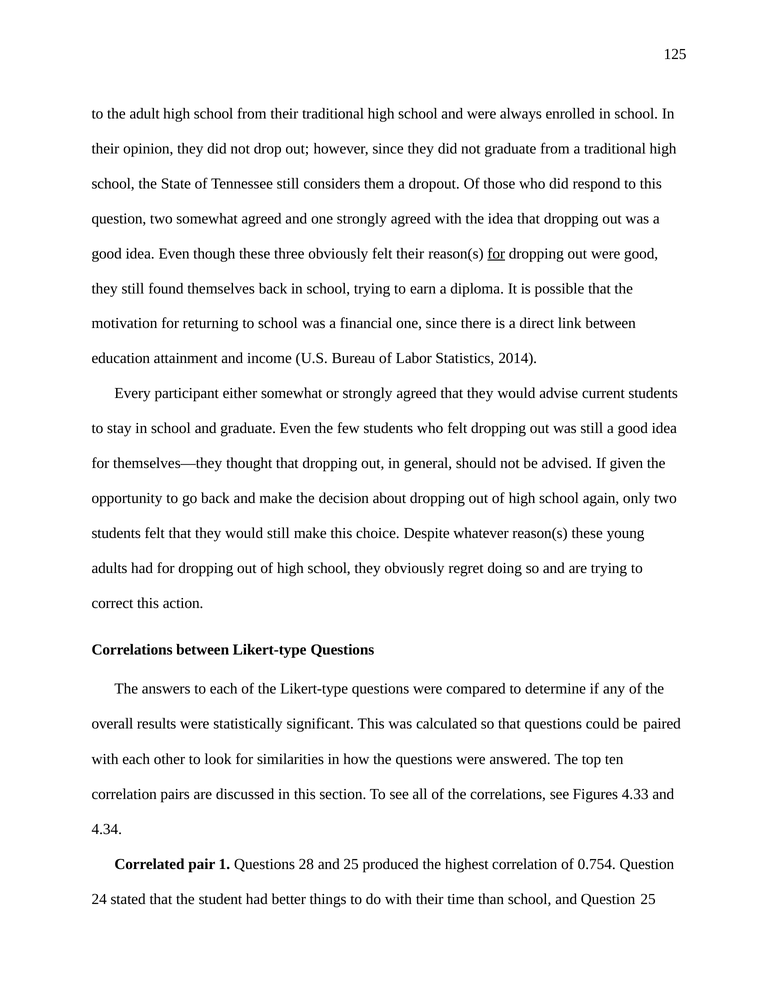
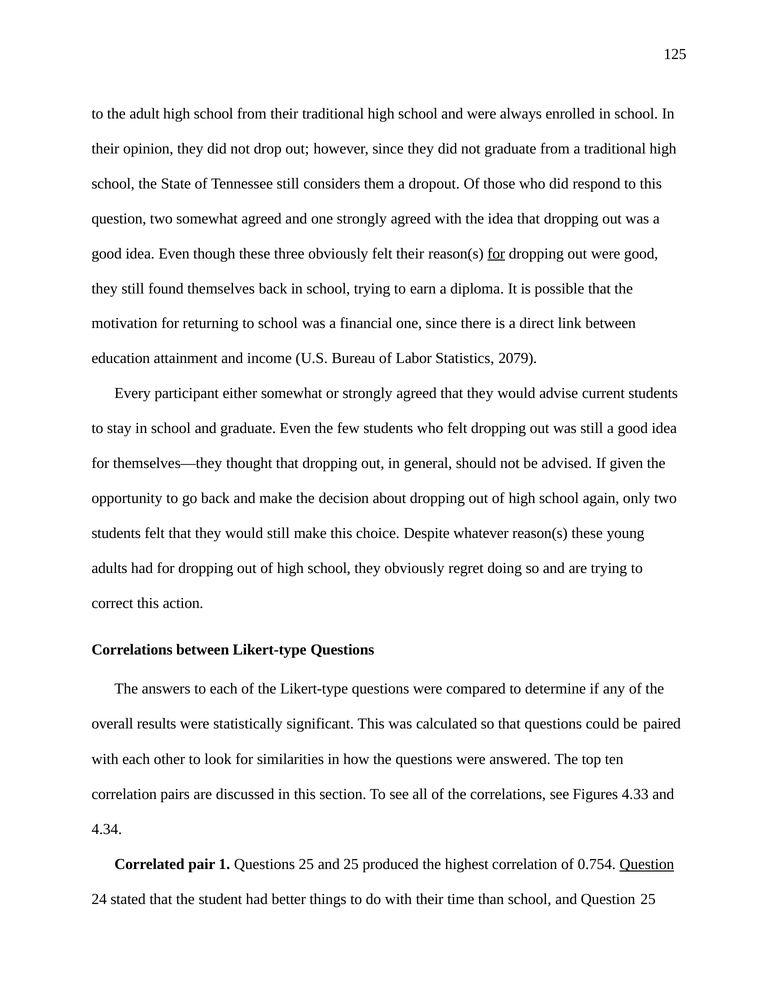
2014: 2014 -> 2079
Questions 28: 28 -> 25
Question at (647, 864) underline: none -> present
